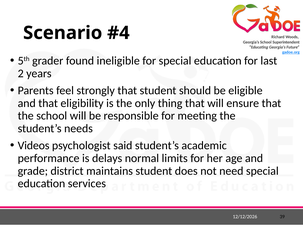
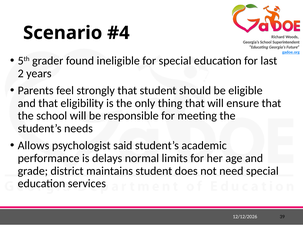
Videos: Videos -> Allows
